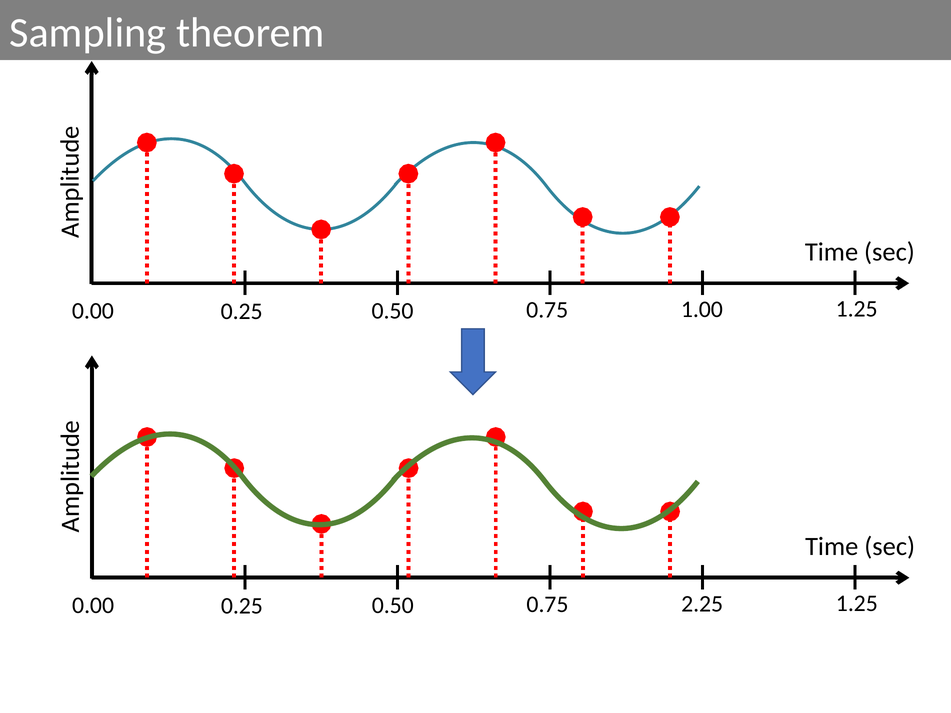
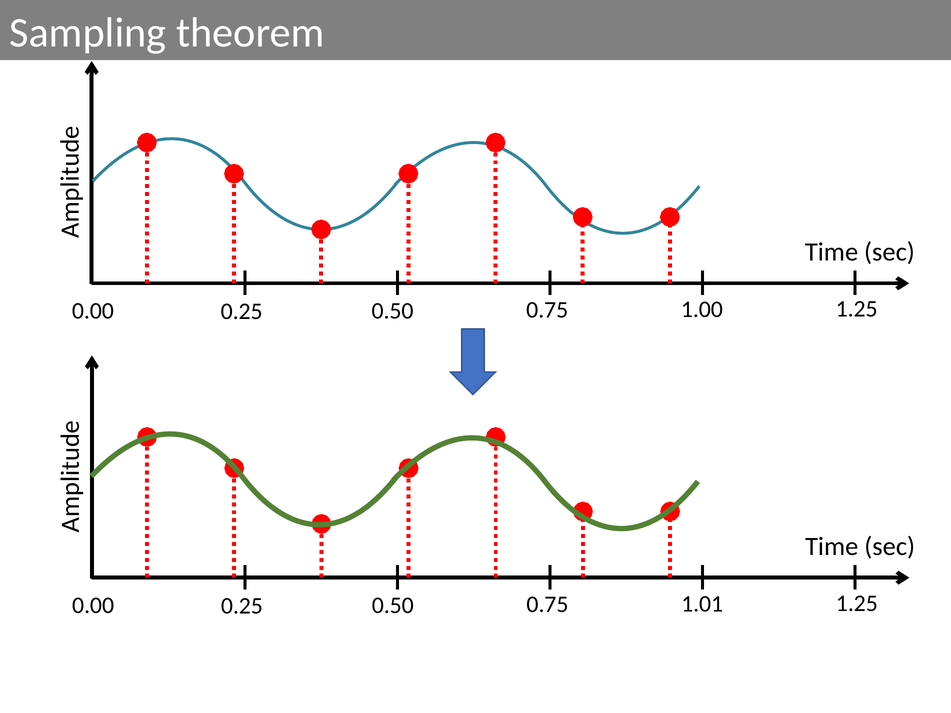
2.25: 2.25 -> 1.01
